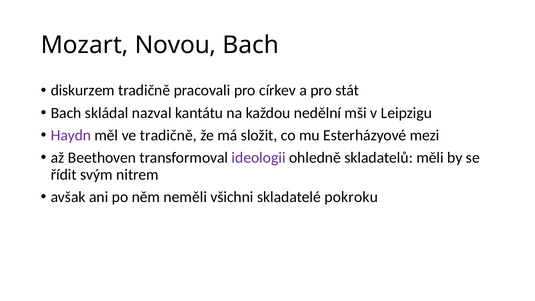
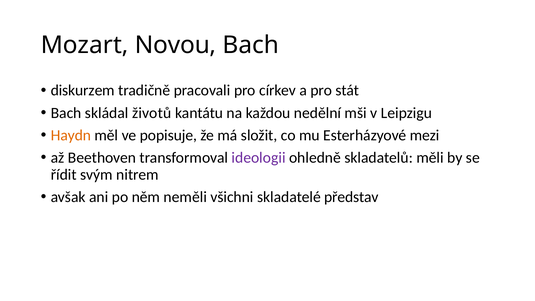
nazval: nazval -> životů
Haydn colour: purple -> orange
ve tradičně: tradičně -> popisuje
pokroku: pokroku -> představ
